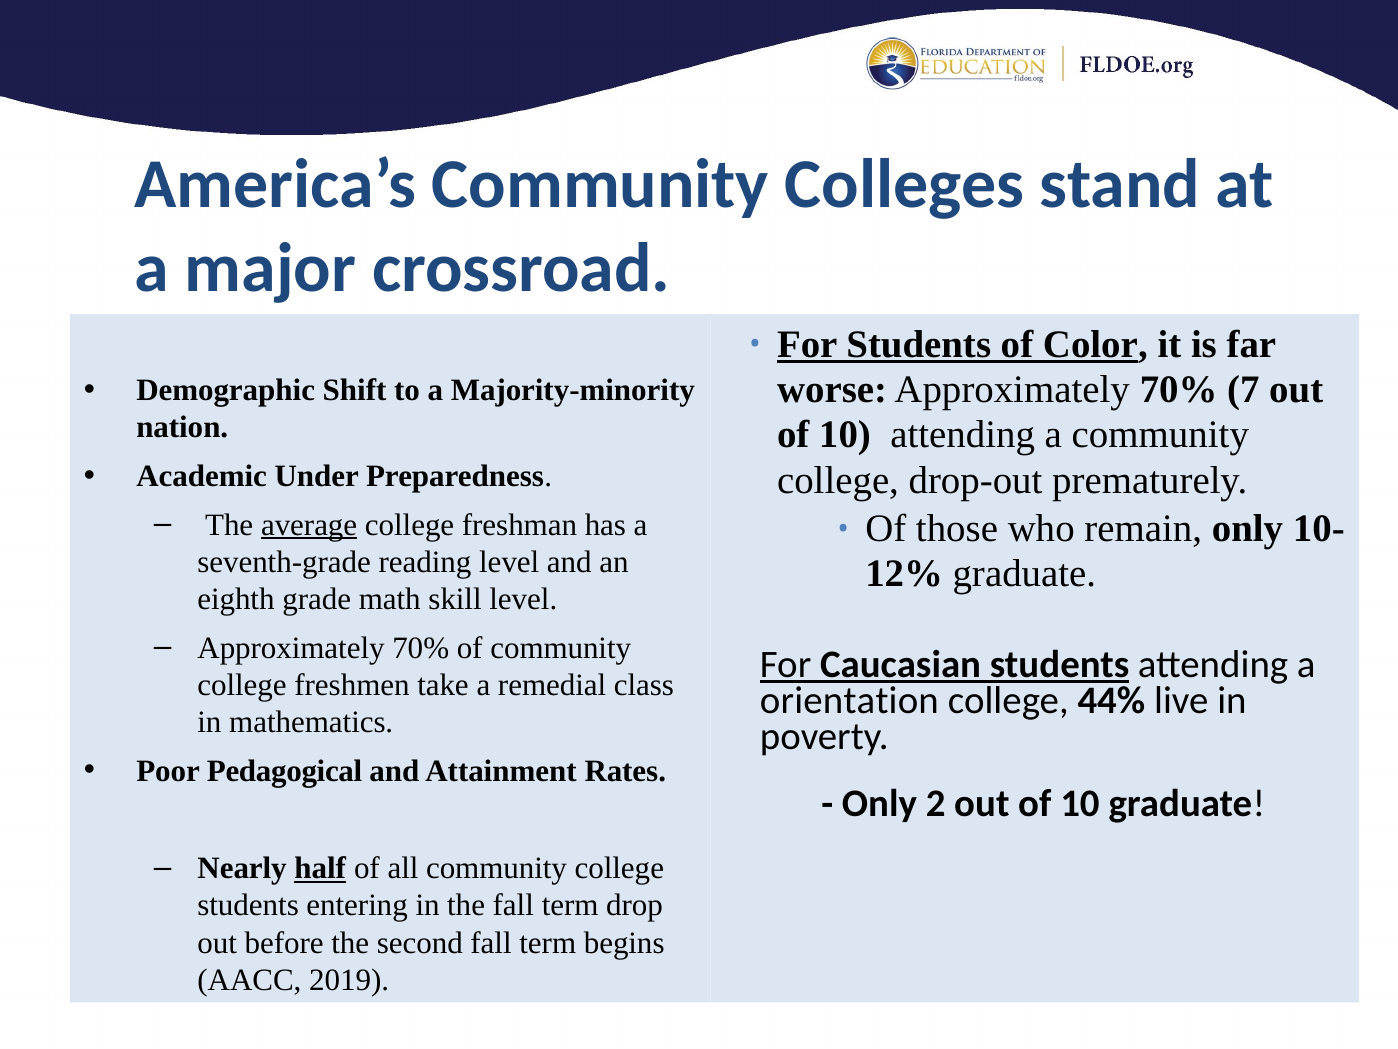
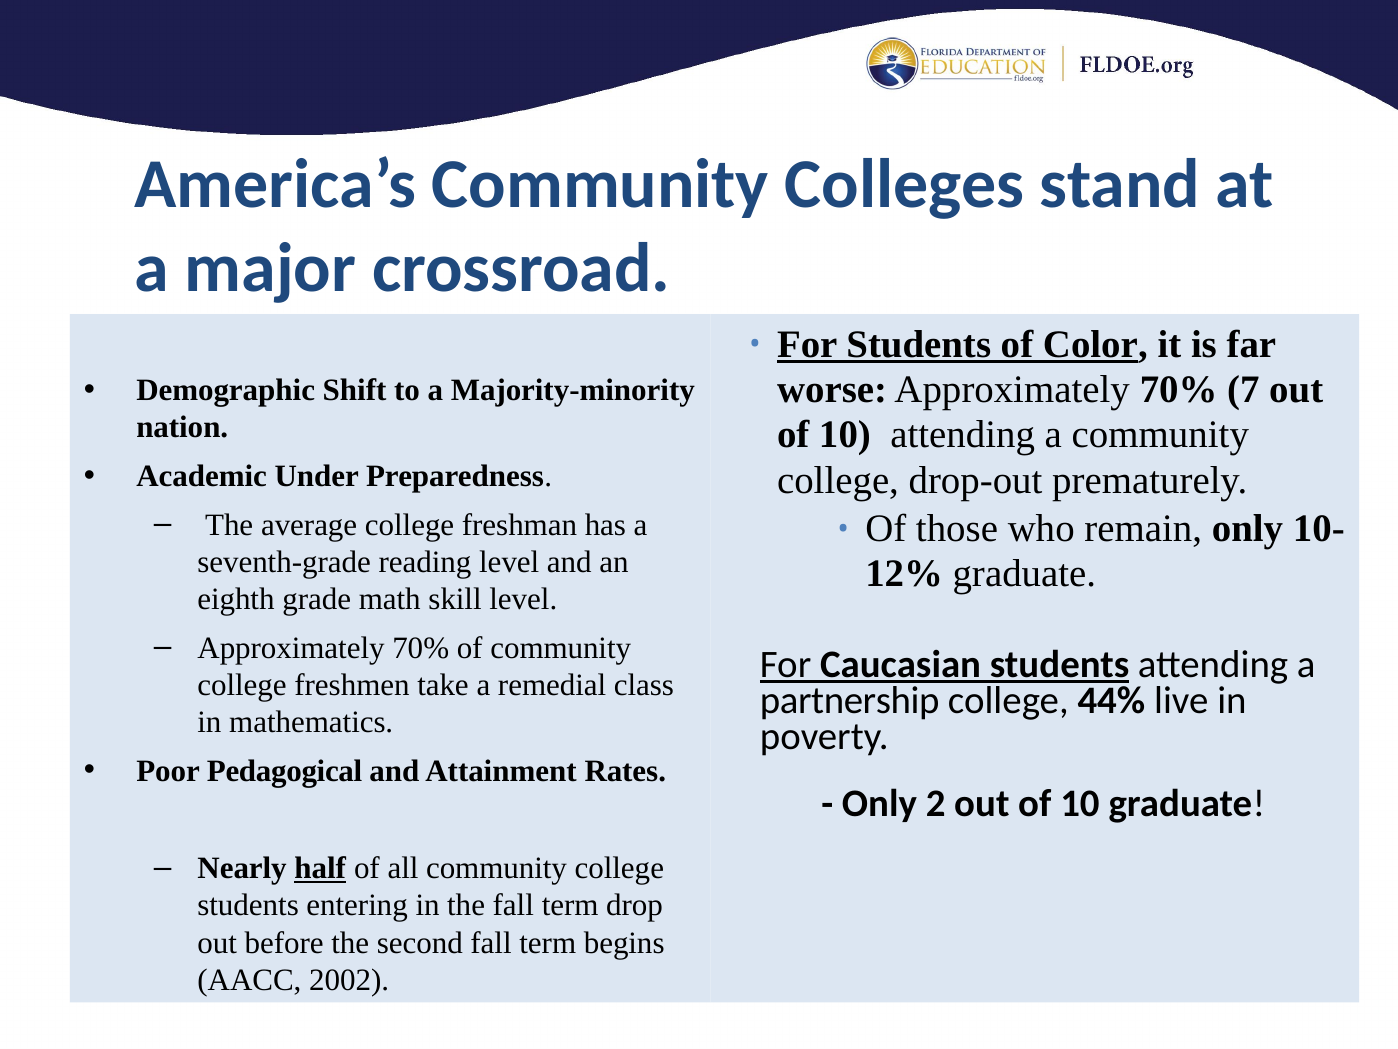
average underline: present -> none
orientation: orientation -> partnership
2019: 2019 -> 2002
